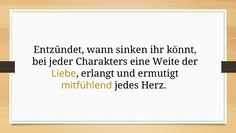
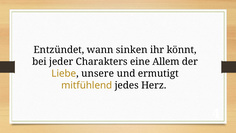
Weite: Weite -> Allem
erlangt: erlangt -> unsere
